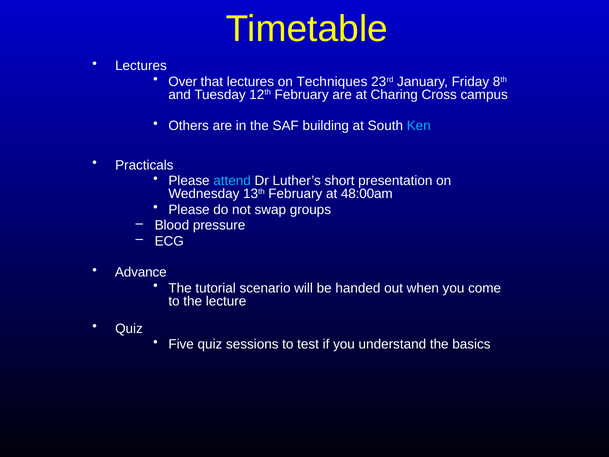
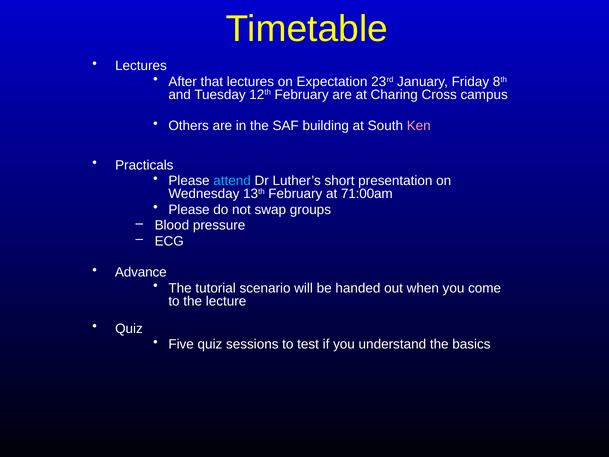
Over: Over -> After
Techniques: Techniques -> Expectation
Ken colour: light blue -> pink
48:00am: 48:00am -> 71:00am
